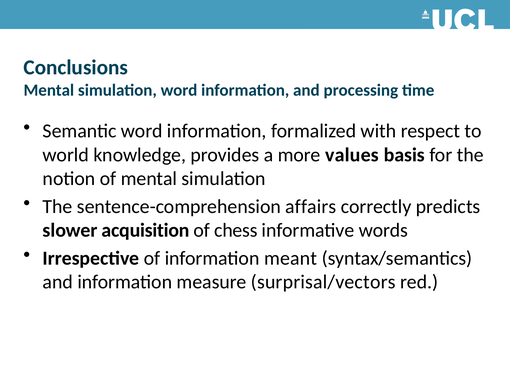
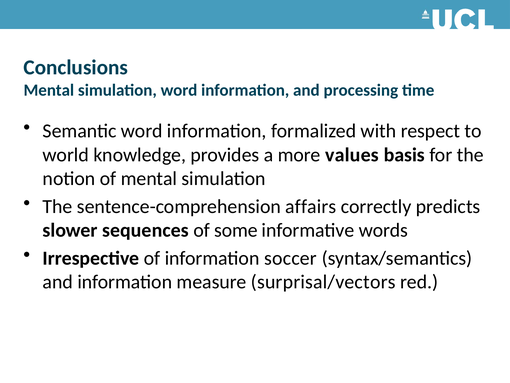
acquisition: acquisition -> sequences
chess: chess -> some
meant: meant -> soccer
